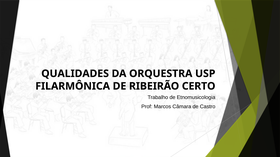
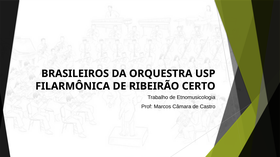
QUALIDADES: QUALIDADES -> BRASILEIROS
